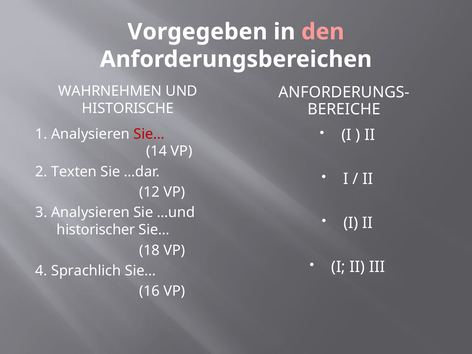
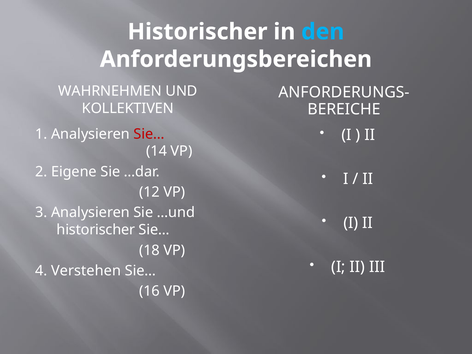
Vorgegeben at (197, 32): Vorgegeben -> Historischer
den colour: pink -> light blue
HISTORISCHE: HISTORISCHE -> KOLLEKTIVEN
Texten: Texten -> Eigene
Sprachlich: Sprachlich -> Verstehen
